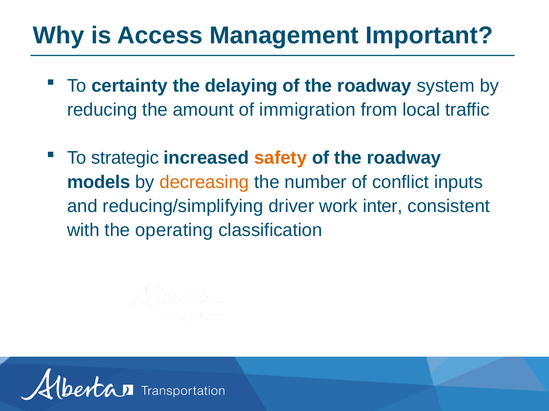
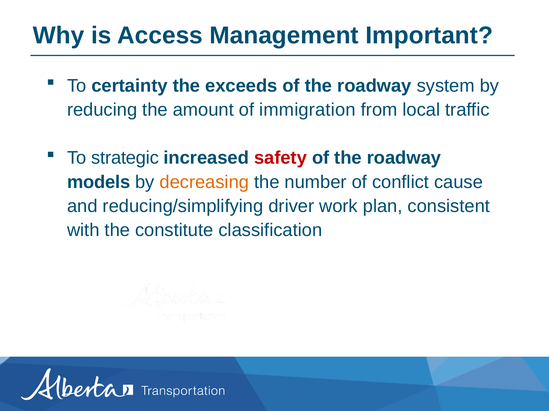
delaying: delaying -> exceeds
safety colour: orange -> red
inputs: inputs -> cause
inter: inter -> plan
operating: operating -> constitute
